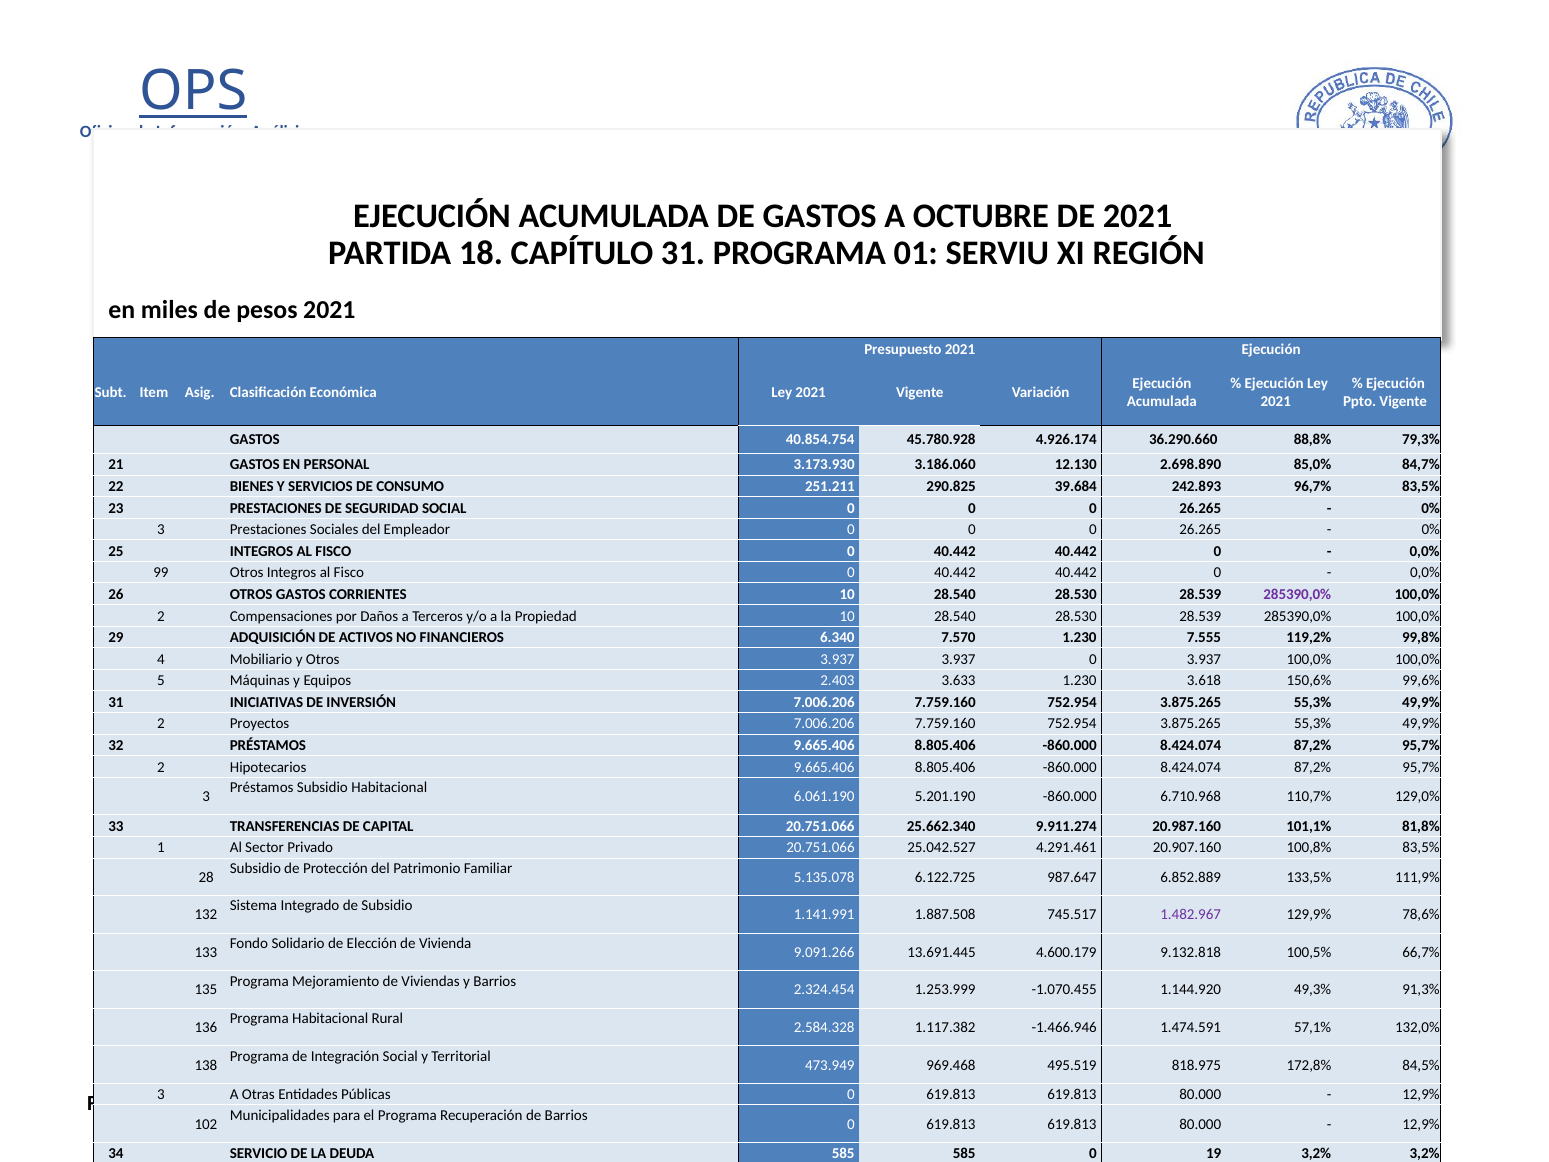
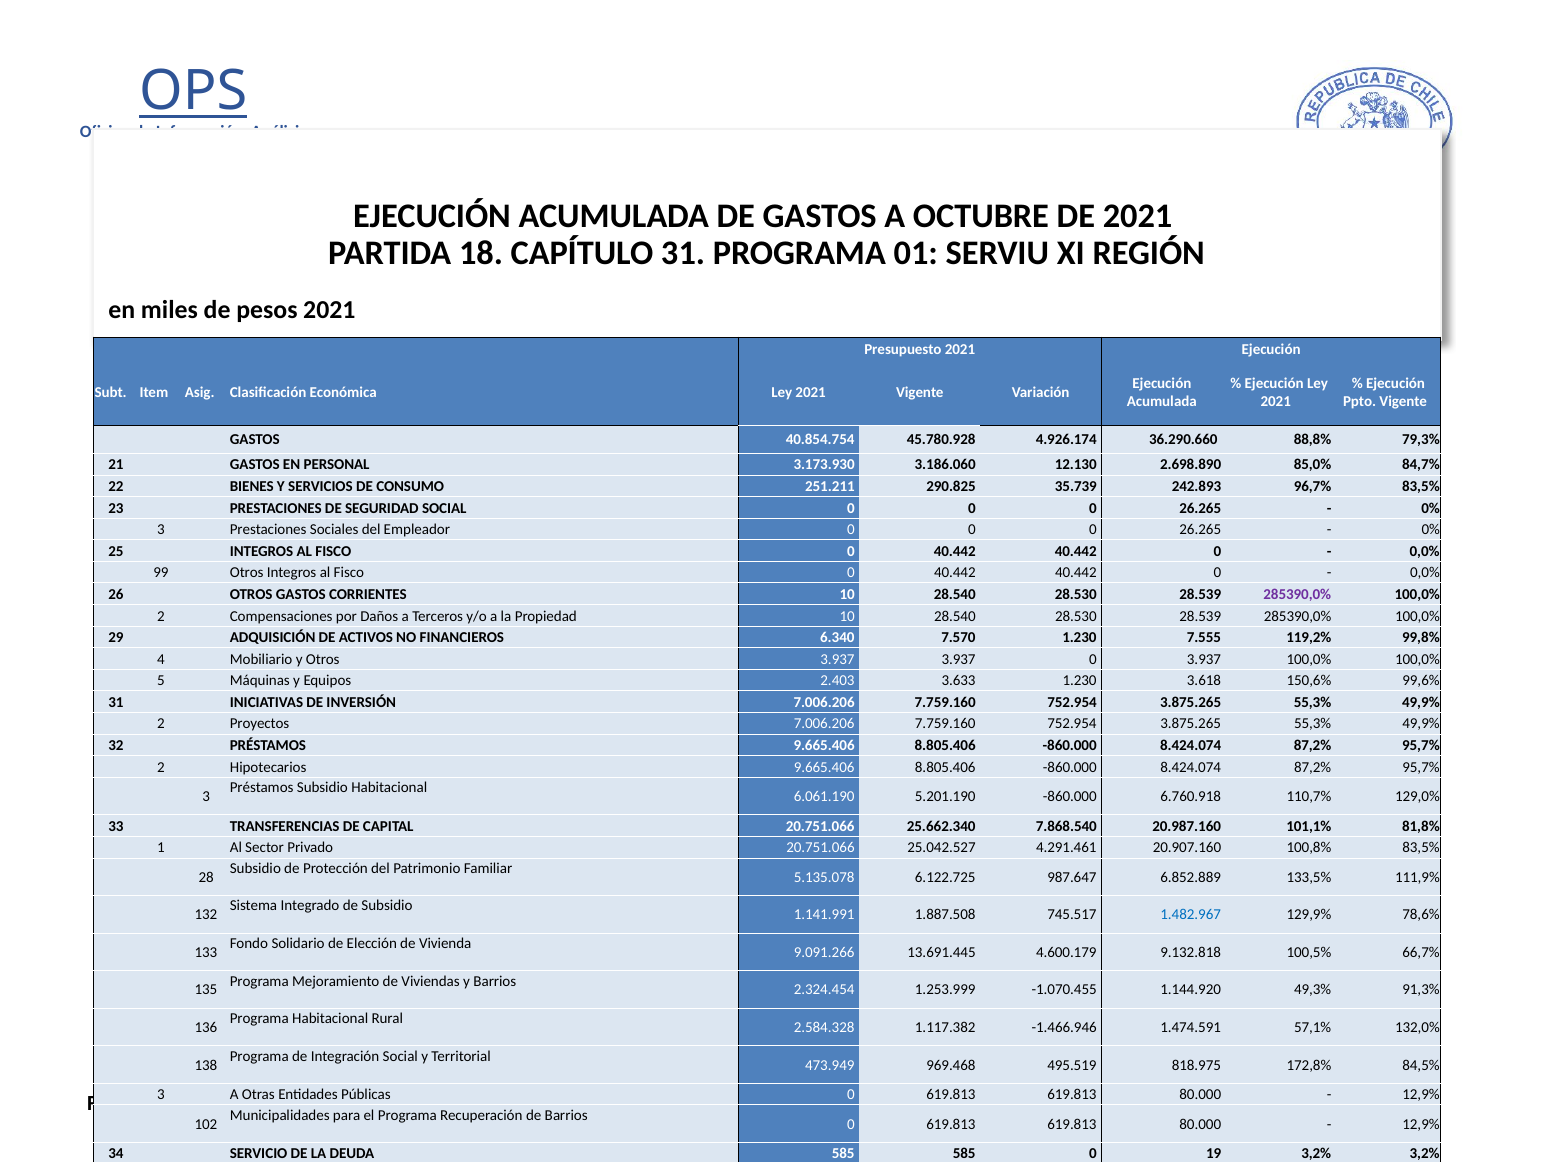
39.684: 39.684 -> 35.739
6.710.968: 6.710.968 -> 6.760.918
9.911.274: 9.911.274 -> 7.868.540
1.482.967 colour: purple -> blue
